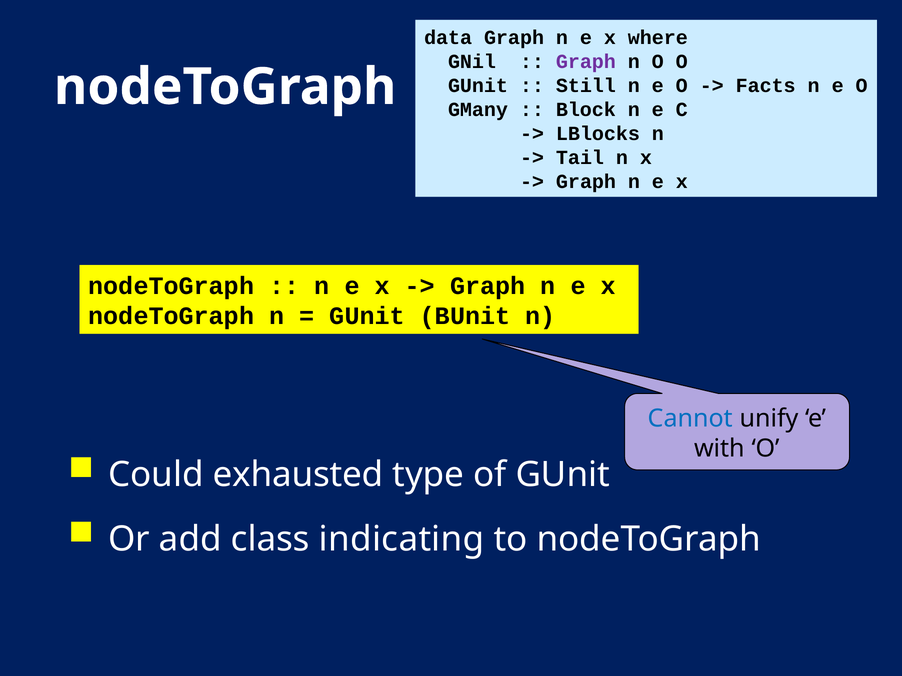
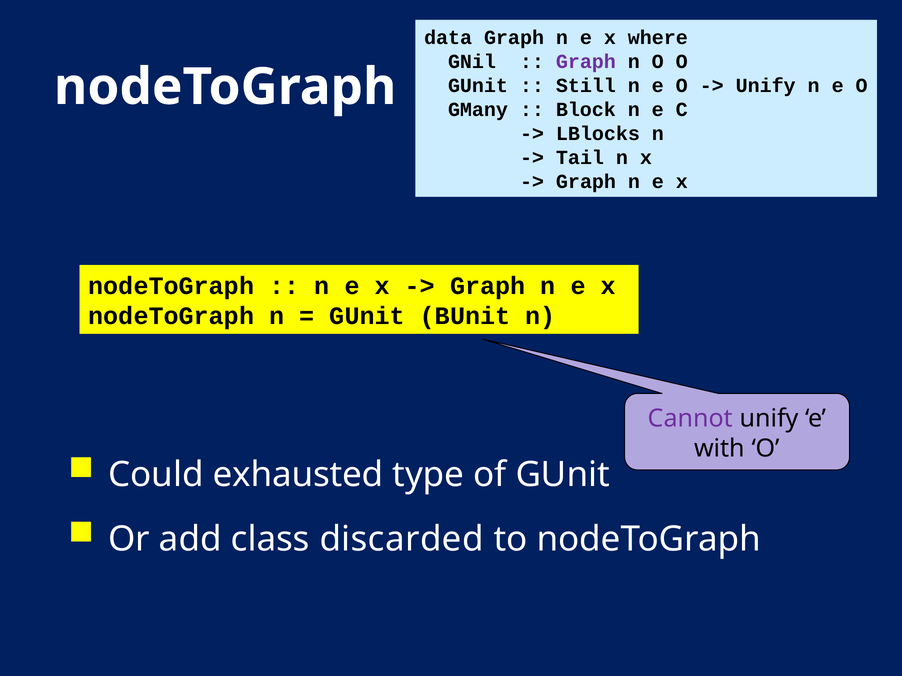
Facts at (766, 86): Facts -> Unify
Cannot colour: blue -> purple
indicating: indicating -> discarded
